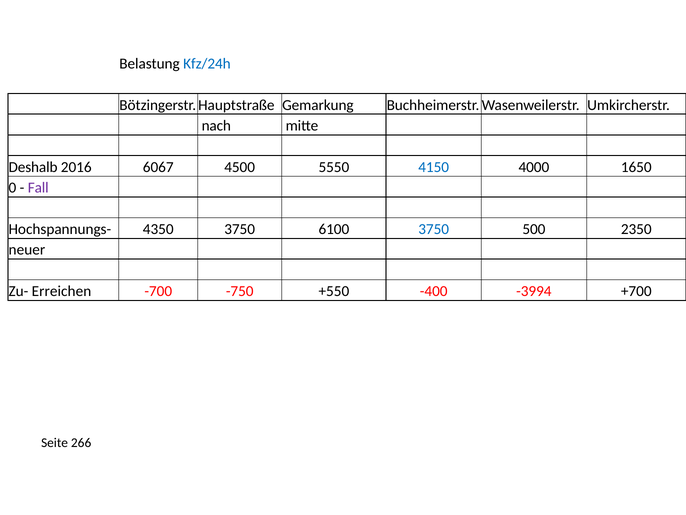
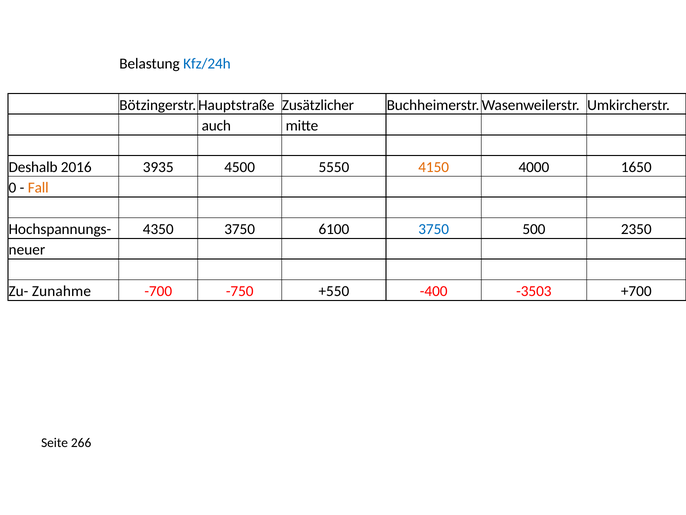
Gemarkung: Gemarkung -> Zusätzlicher
nach: nach -> auch
6067: 6067 -> 3935
4150 colour: blue -> orange
Fall colour: purple -> orange
Erreichen: Erreichen -> Zunahme
-3994: -3994 -> -3503
